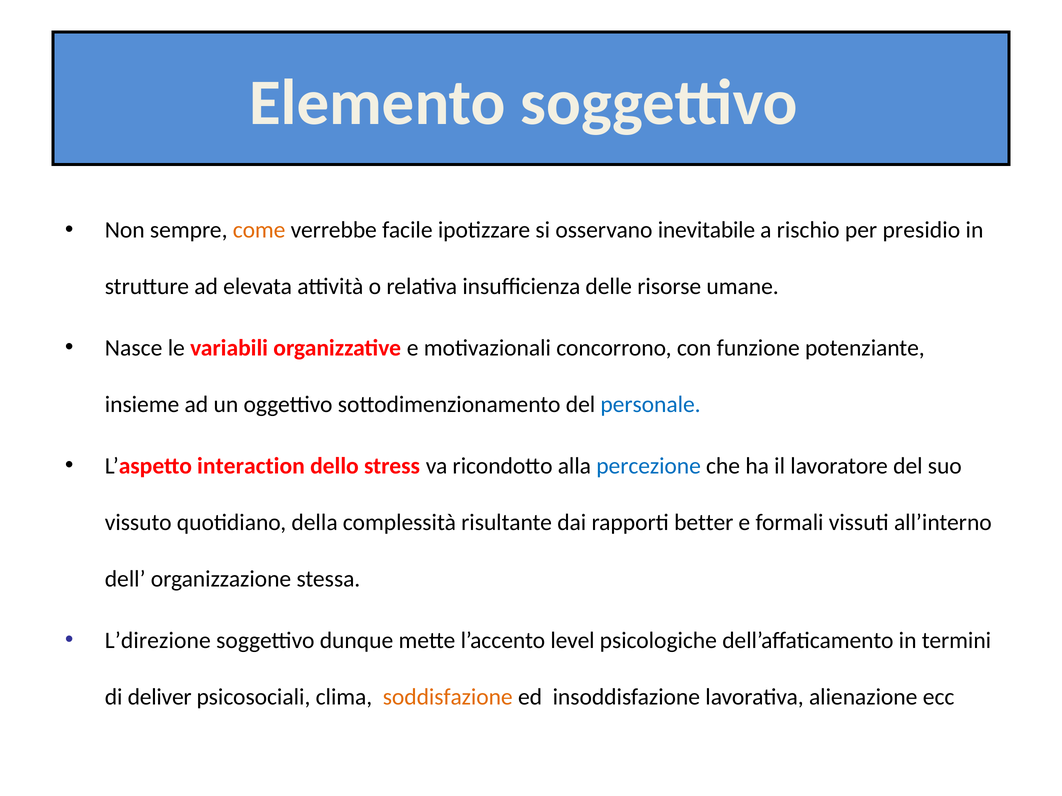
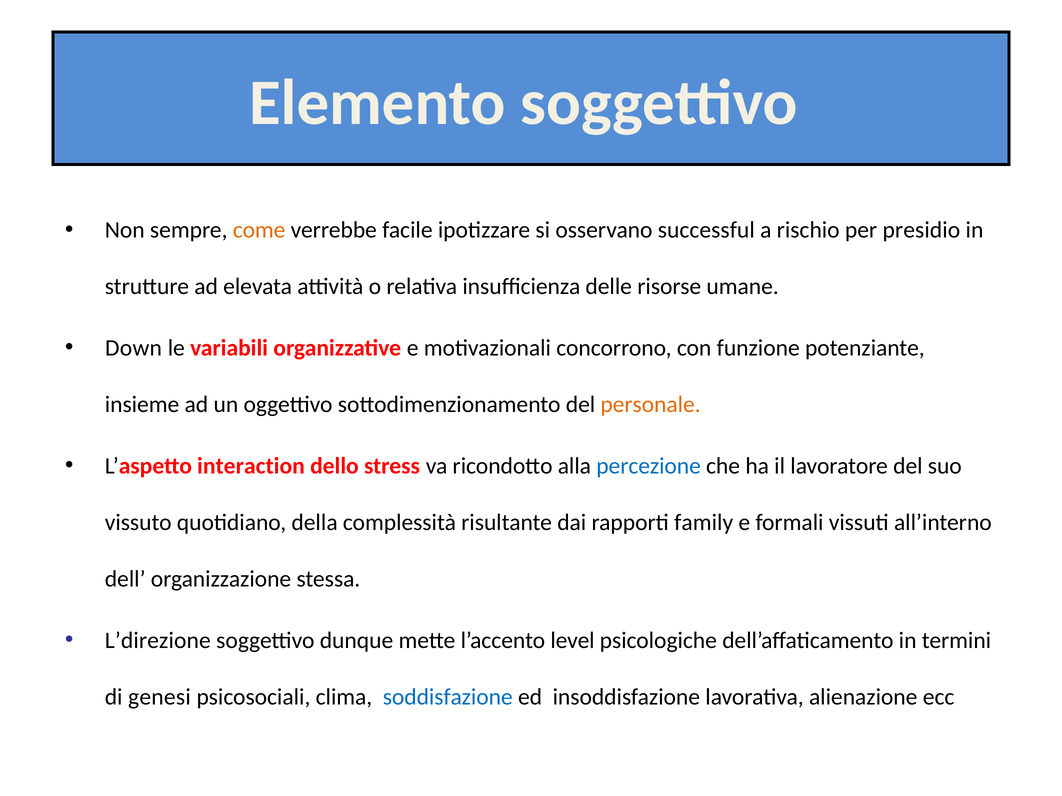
inevitabile: inevitabile -> successful
Nasce: Nasce -> Down
personale colour: blue -> orange
better: better -> family
deliver: deliver -> genesi
soddisfazione colour: orange -> blue
